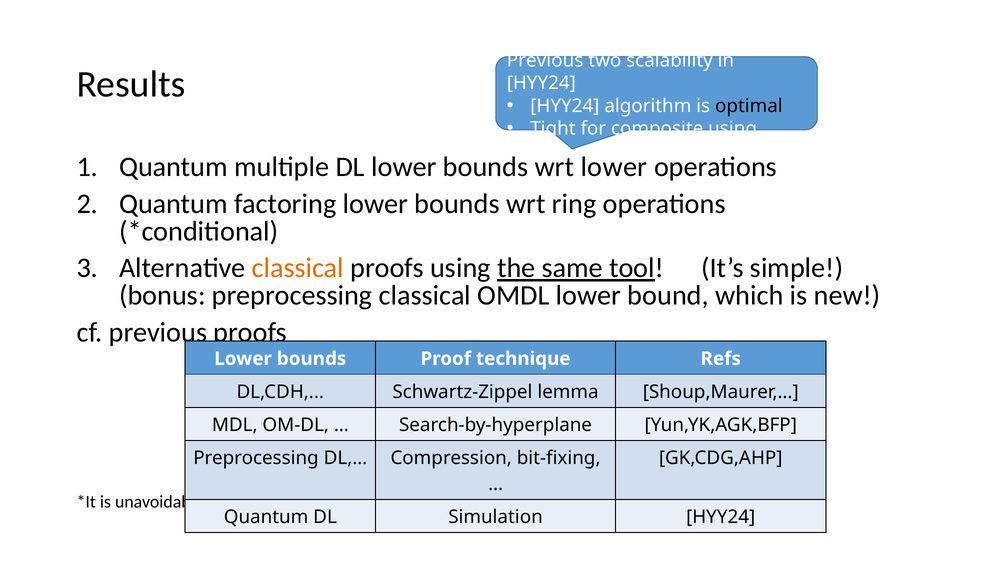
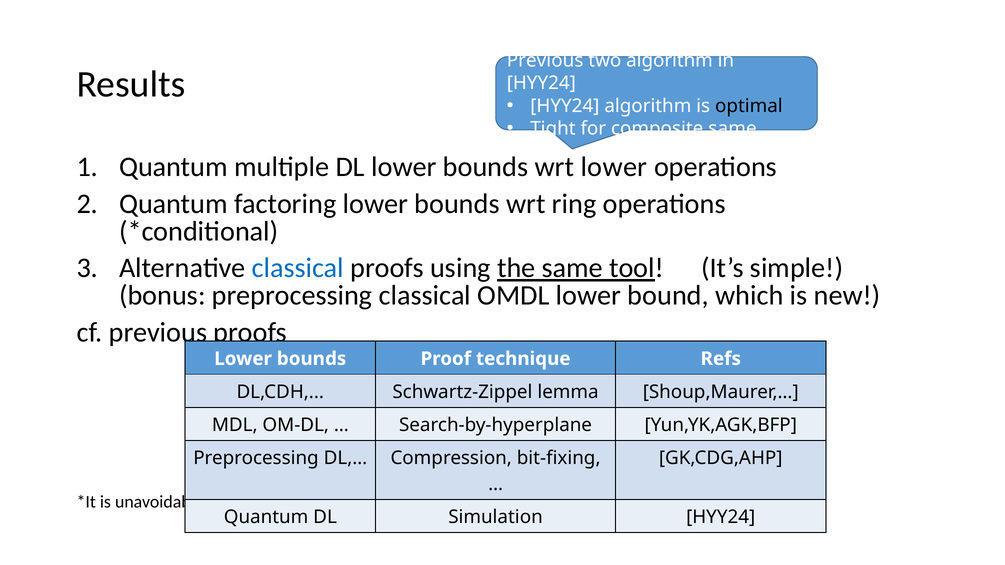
two scalability: scalability -> algorithm
composite using: using -> same
classical at (298, 268) colour: orange -> blue
